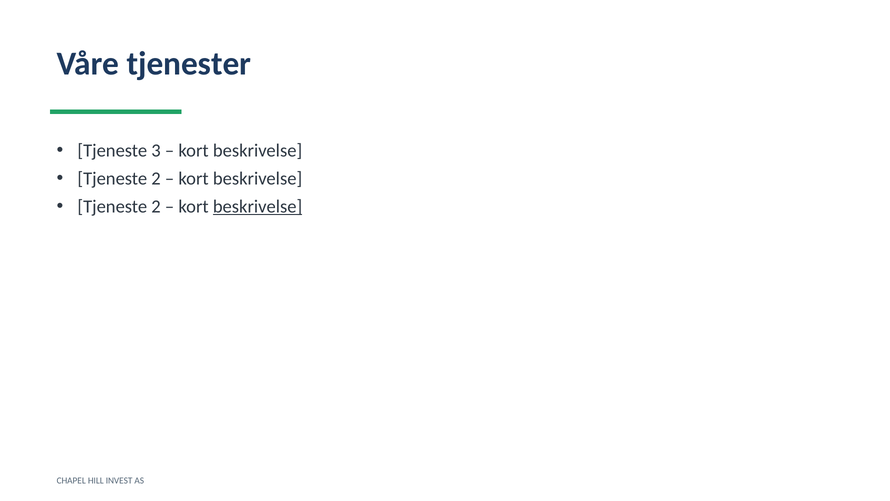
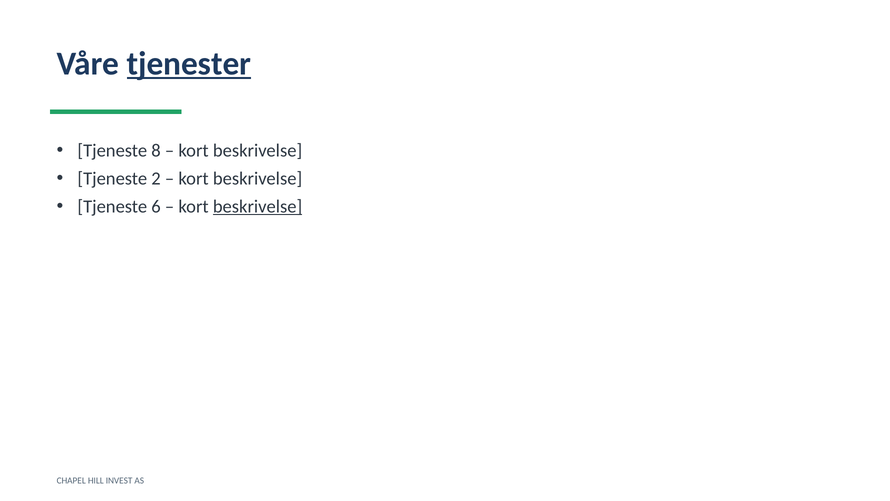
tjenester underline: none -> present
3: 3 -> 8
2 at (156, 206): 2 -> 6
